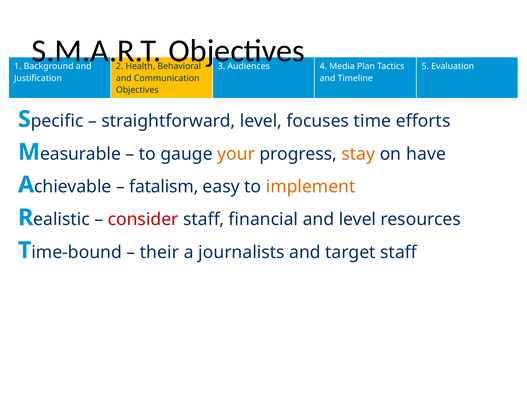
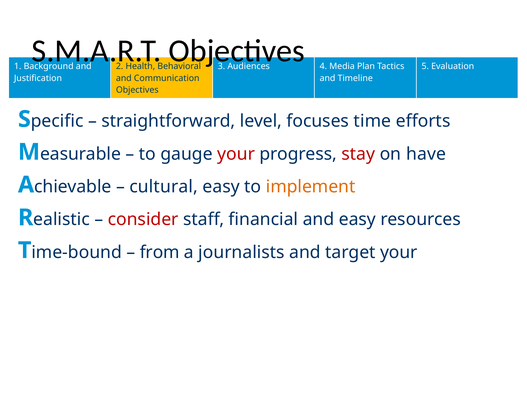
your at (236, 154) colour: orange -> red
stay colour: orange -> red
fatalism: fatalism -> cultural
and level: level -> easy
their: their -> from
target staff: staff -> your
